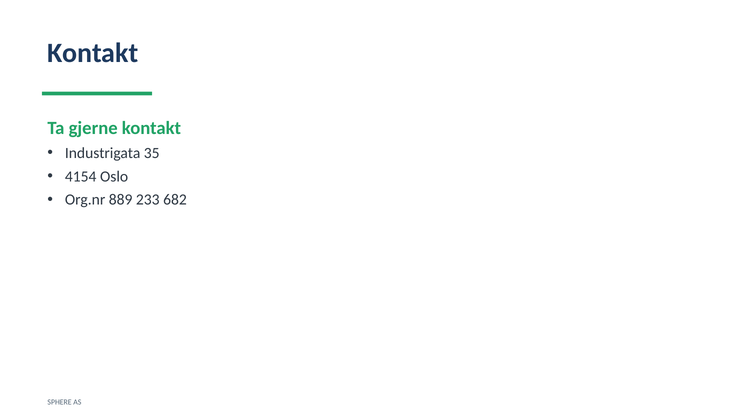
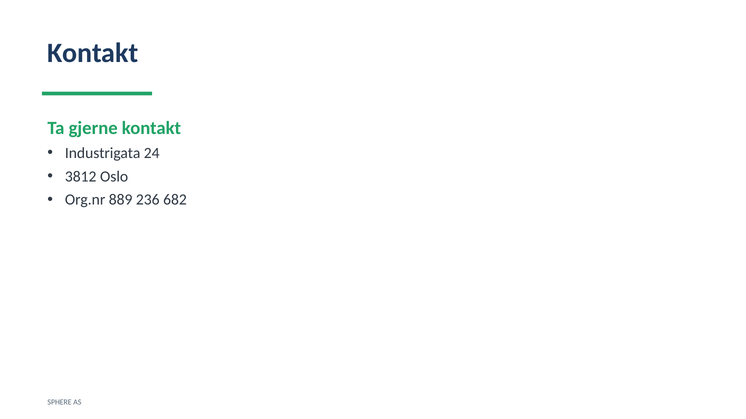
35: 35 -> 24
4154: 4154 -> 3812
233: 233 -> 236
